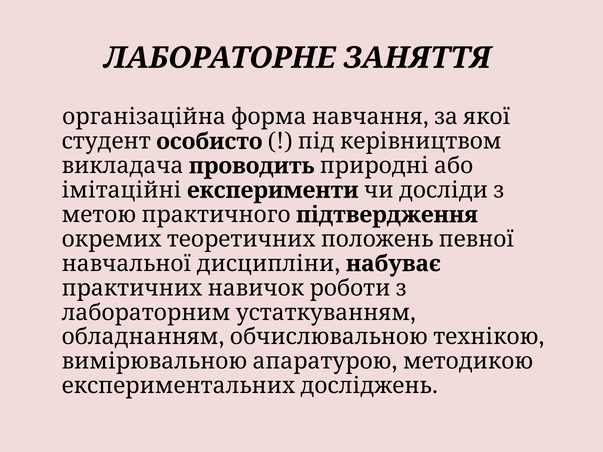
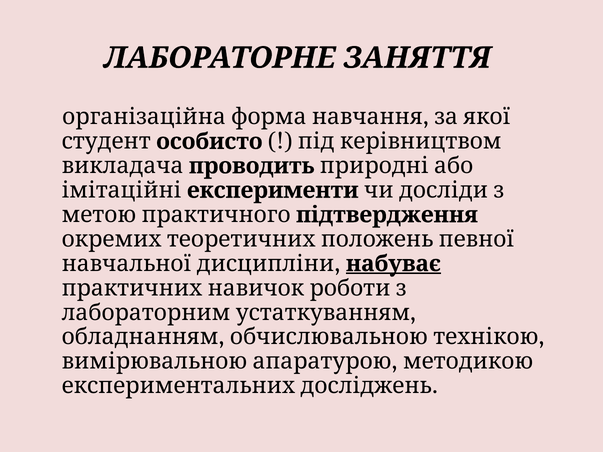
набуває underline: none -> present
